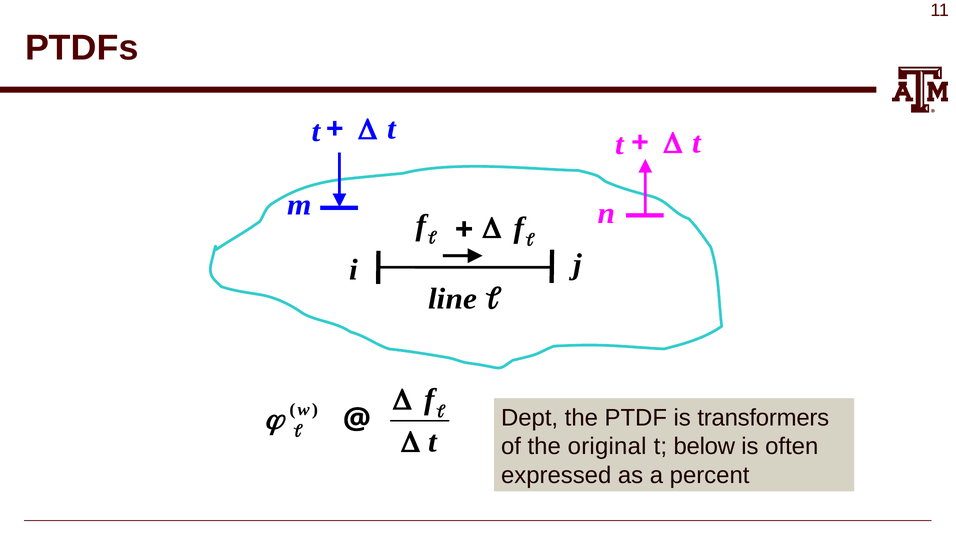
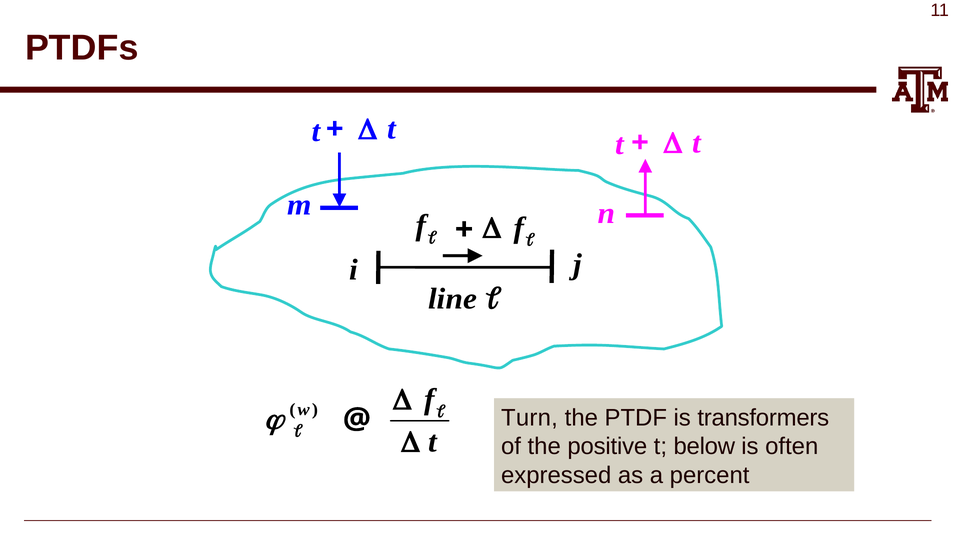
Dept: Dept -> Turn
original: original -> positive
